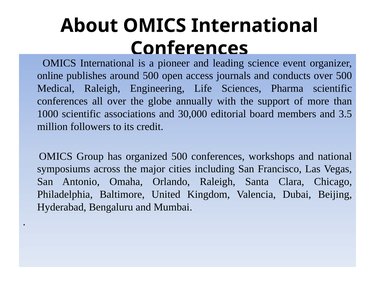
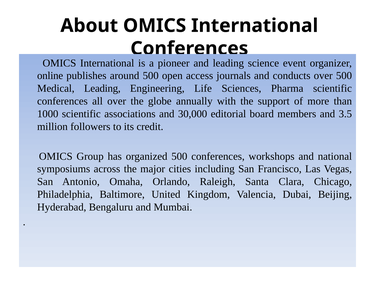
Medical Raleigh: Raleigh -> Leading
